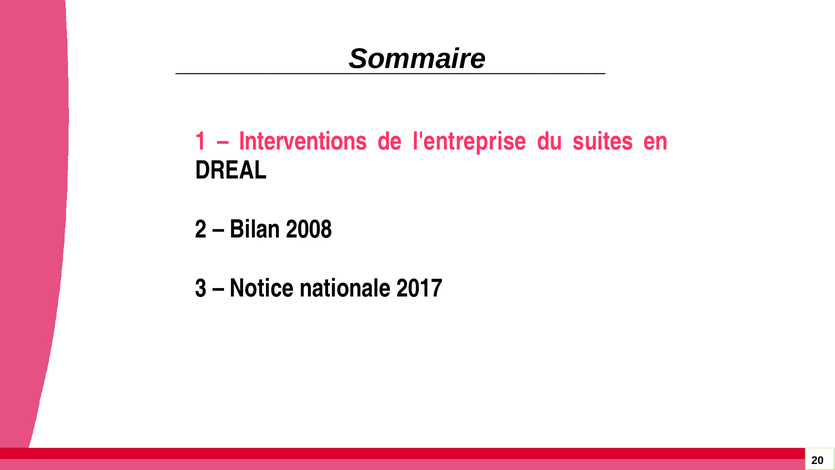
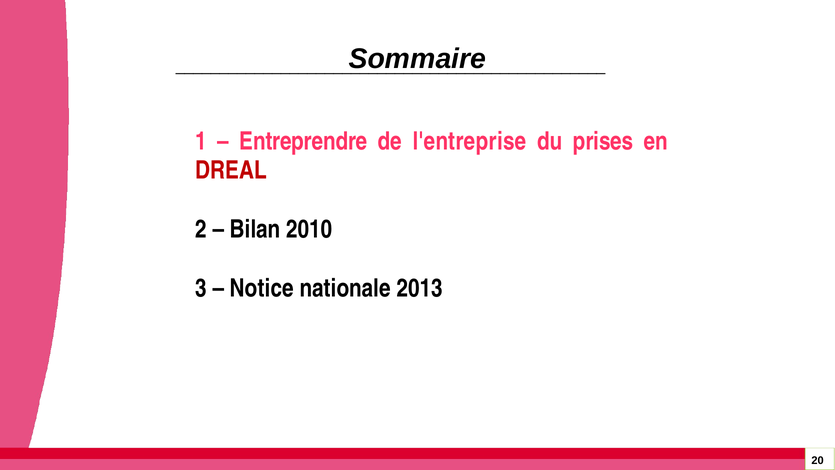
Interventions: Interventions -> Entreprendre
suites: suites -> prises
DREAL colour: black -> red
2008: 2008 -> 2010
2017: 2017 -> 2013
